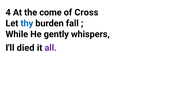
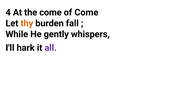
of Cross: Cross -> Come
thy colour: blue -> orange
died: died -> hark
